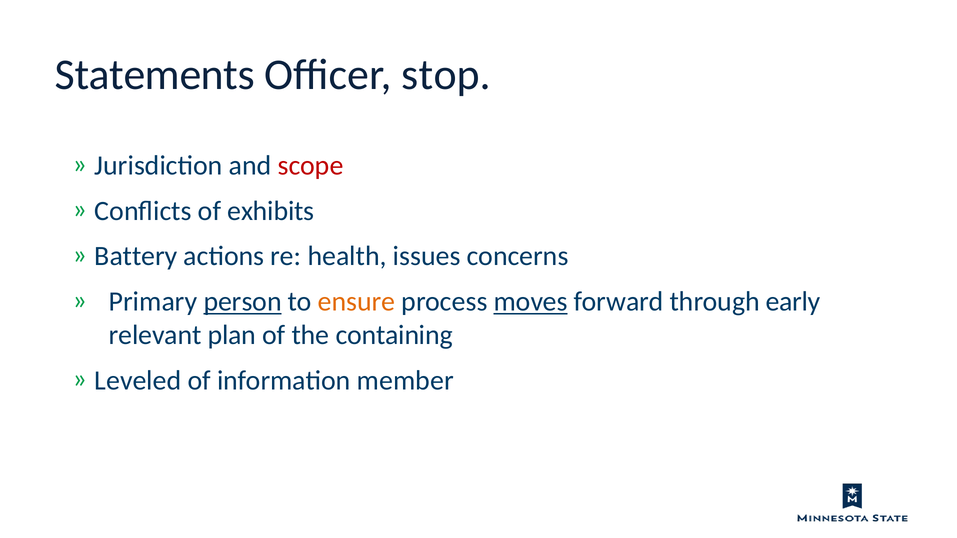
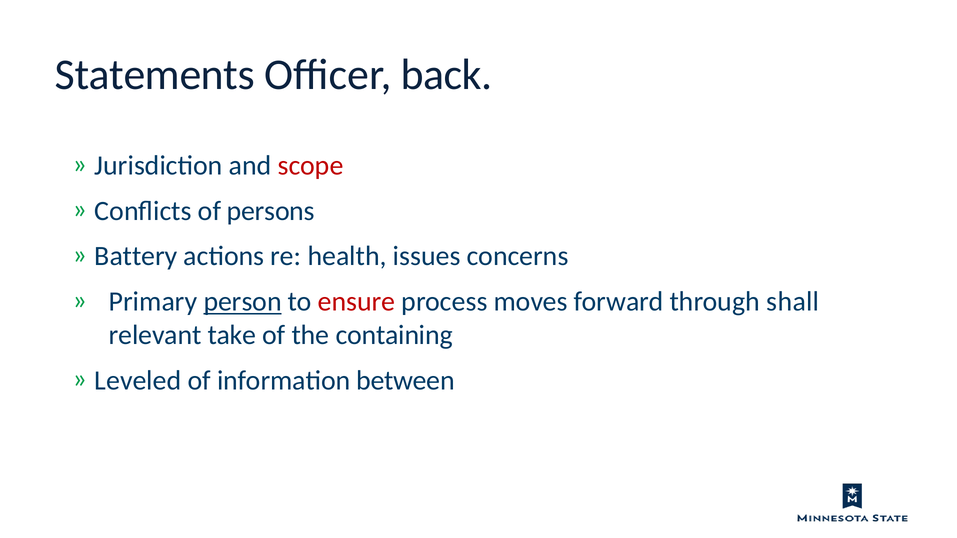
stop: stop -> back
exhibits: exhibits -> persons
ensure colour: orange -> red
moves underline: present -> none
early: early -> shall
plan: plan -> take
member: member -> between
